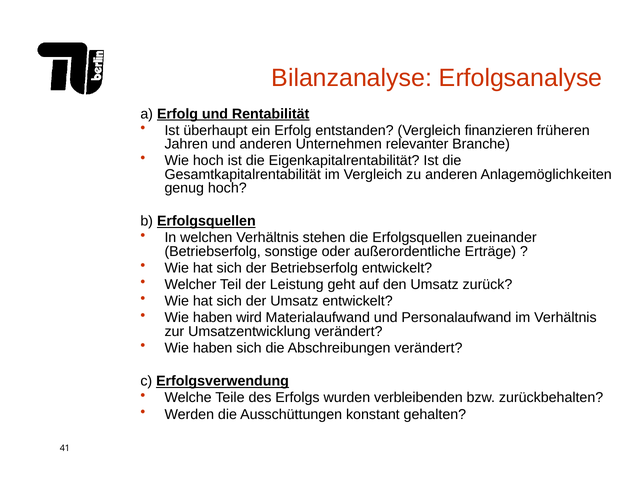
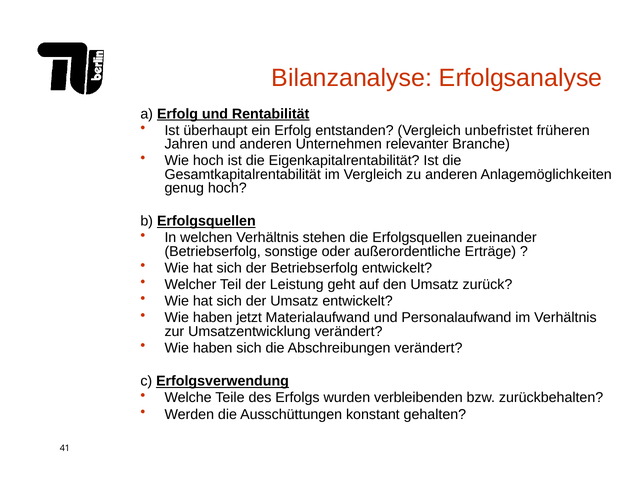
finanzieren: finanzieren -> unbefristet
wird: wird -> jetzt
